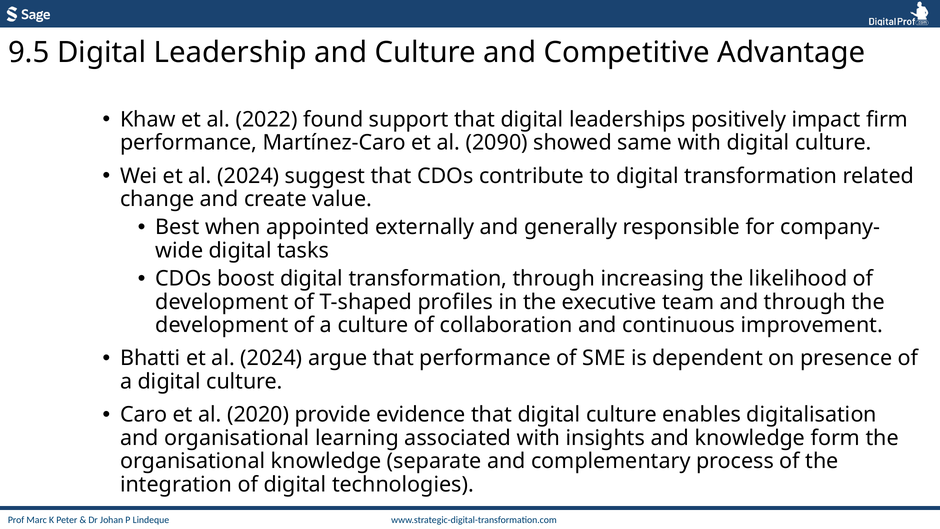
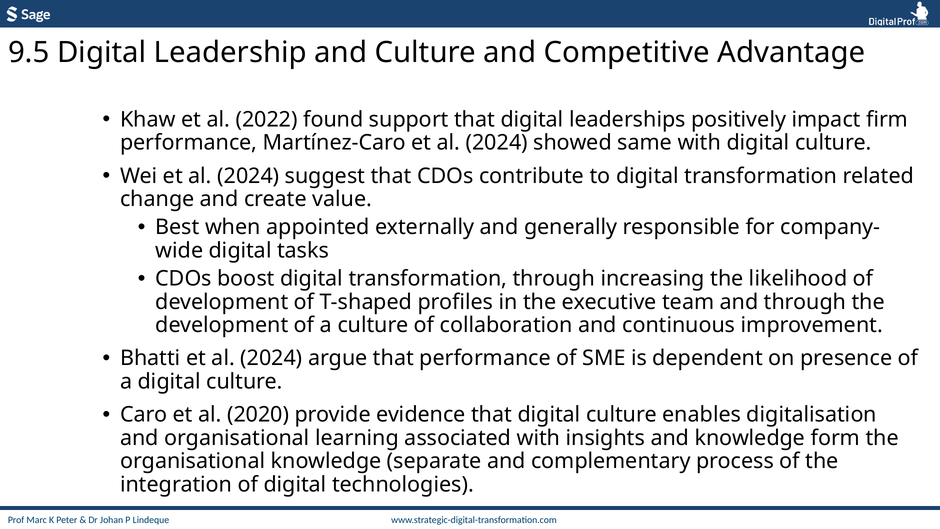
Martínez-Caro et al 2090: 2090 -> 2024
